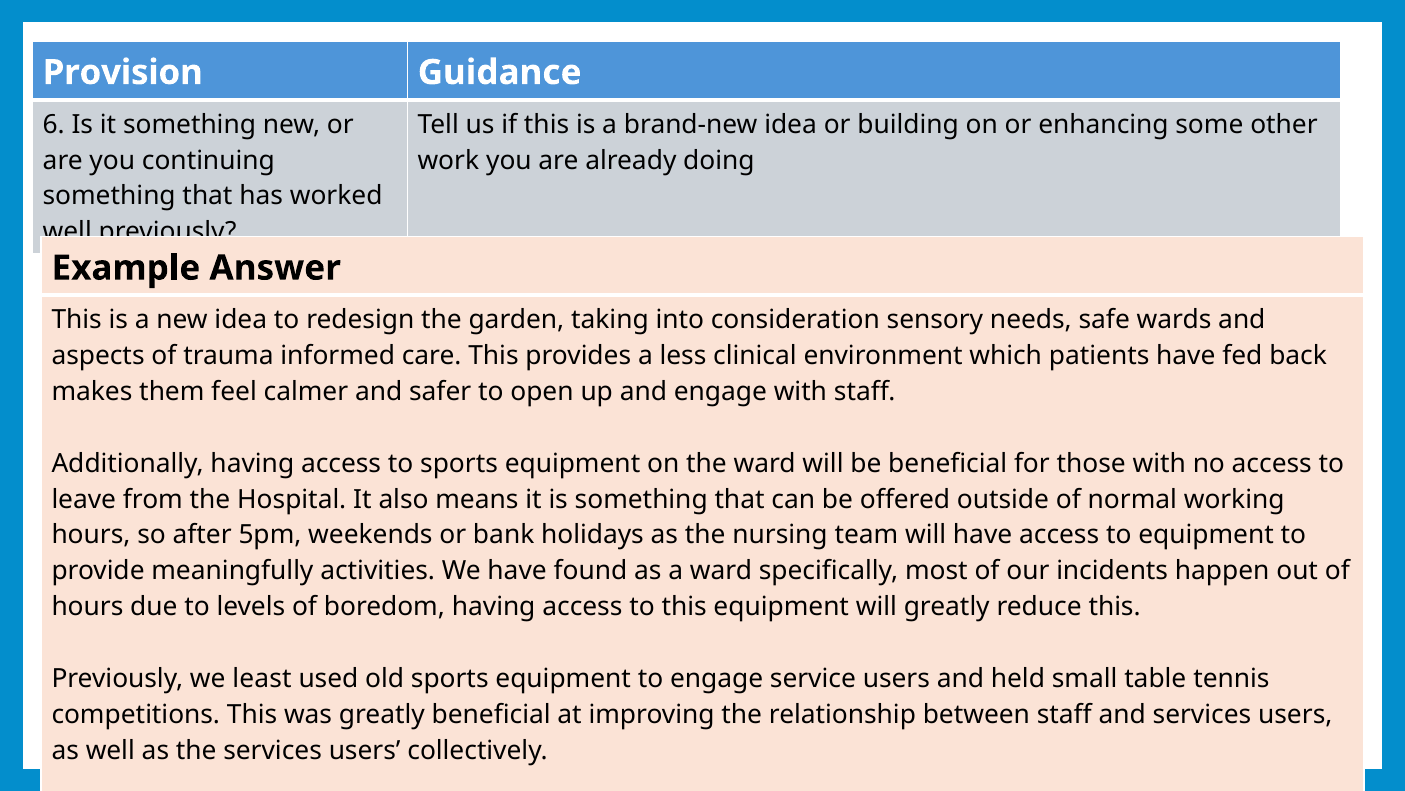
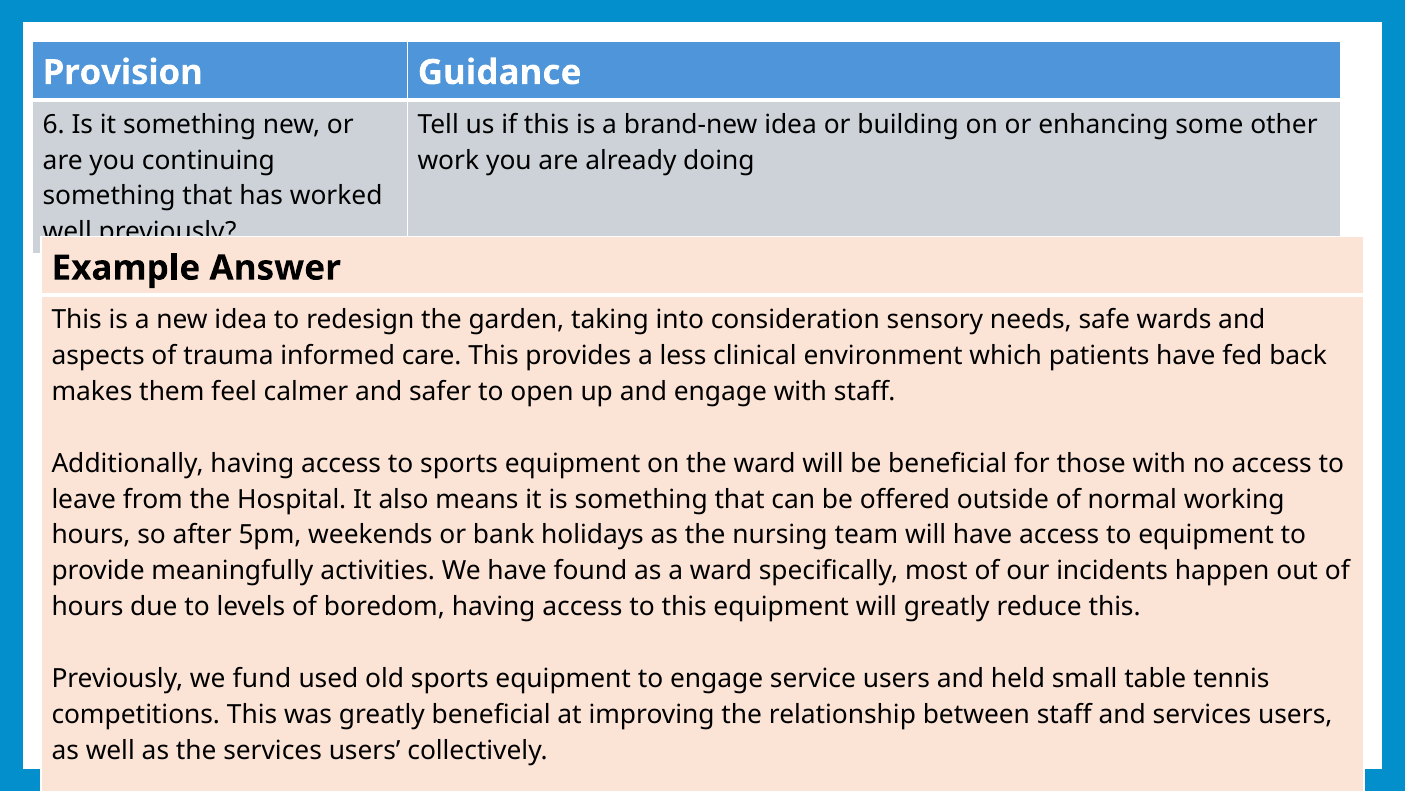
least: least -> fund
